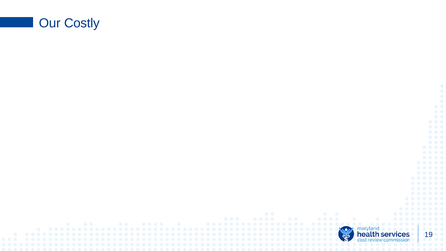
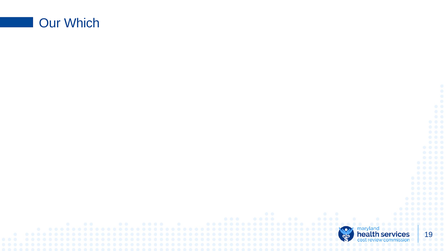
Costly: Costly -> Which
